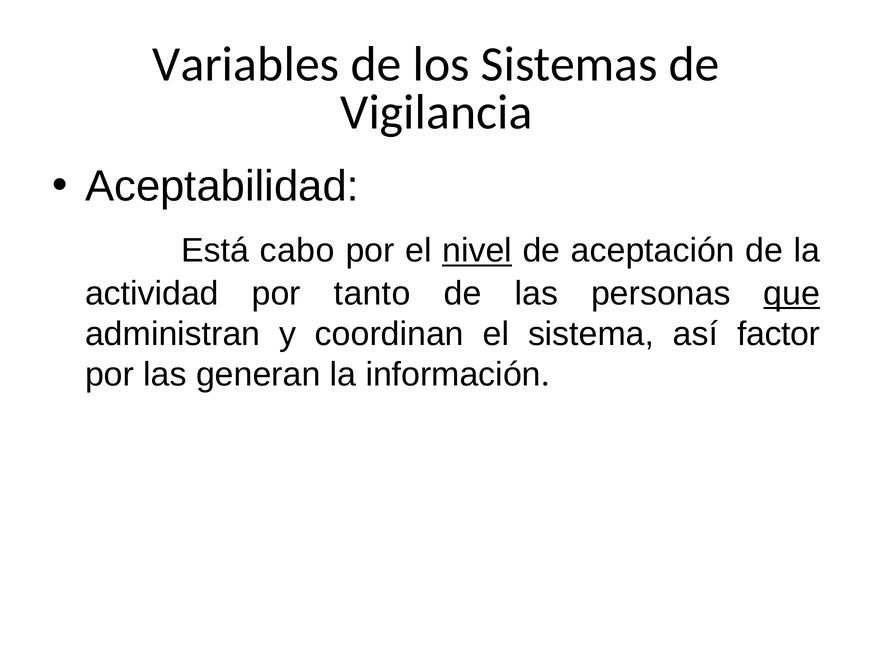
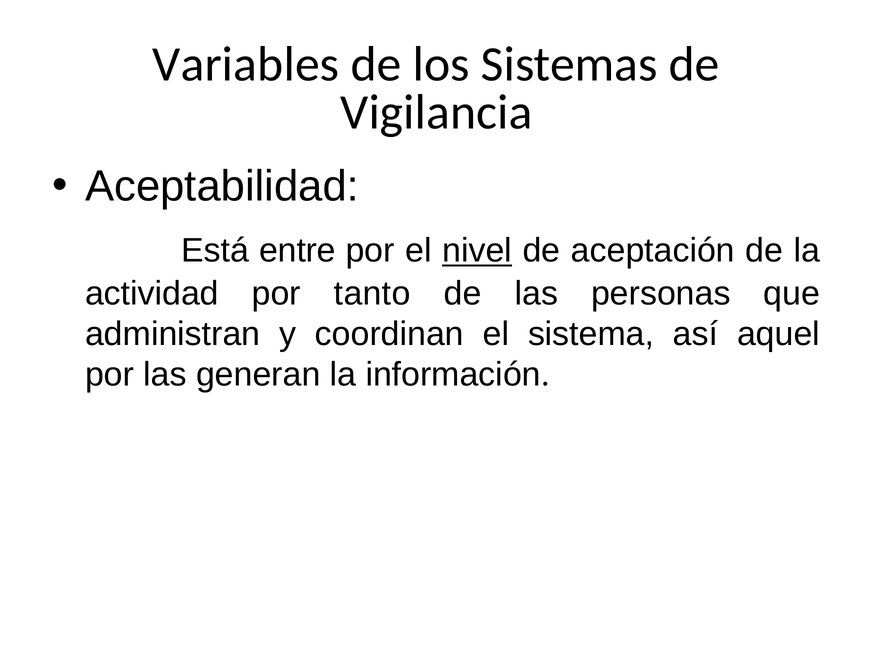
cabo: cabo -> entre
que underline: present -> none
factor: factor -> aquel
